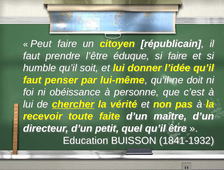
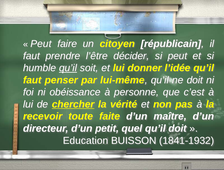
éduque: éduque -> décider
si faire: faire -> peut
qu’il at (68, 68) underline: none -> present
qu’il être: être -> doit
